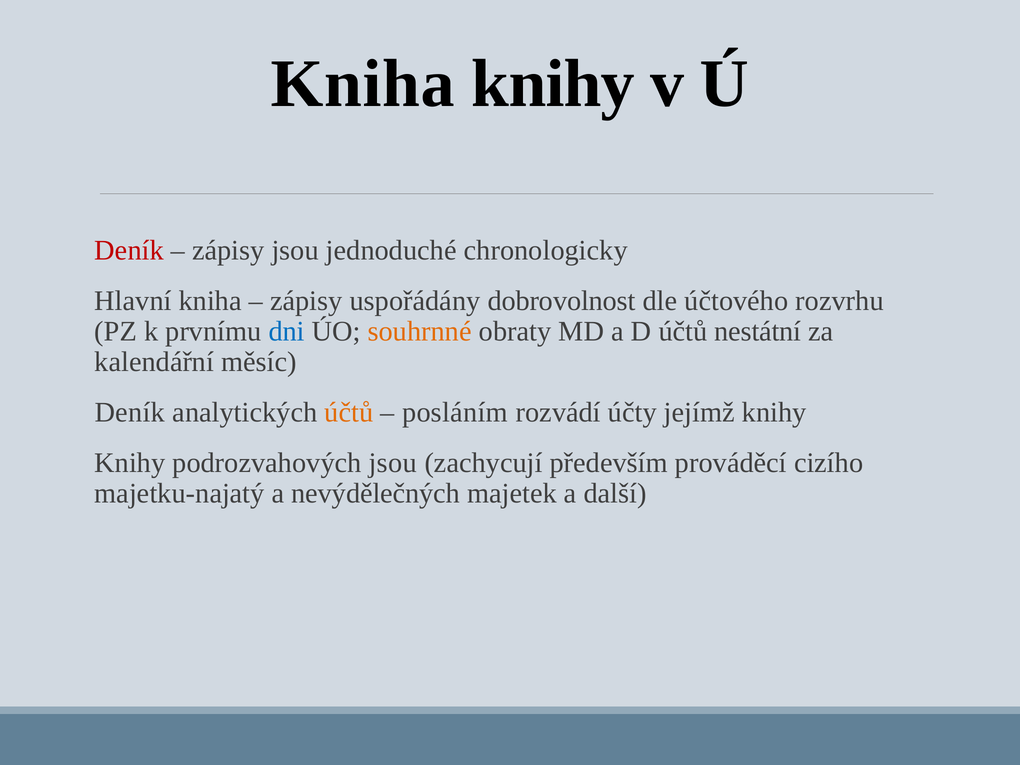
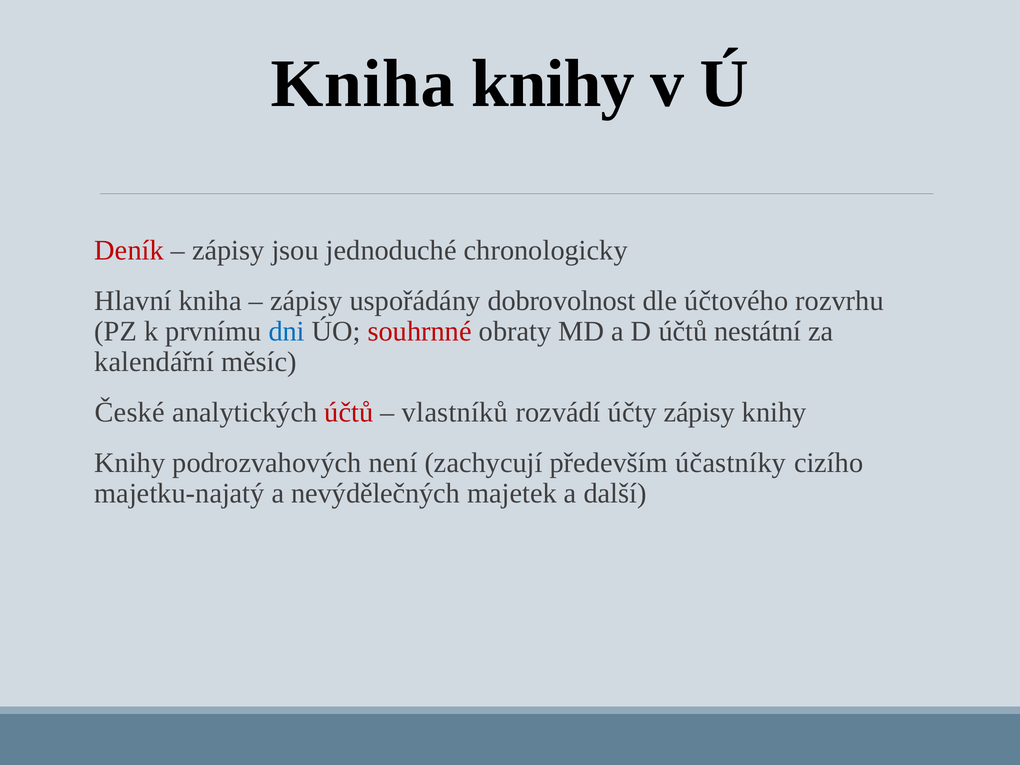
souhrnné colour: orange -> red
Deník at (130, 412): Deník -> České
účtů at (349, 412) colour: orange -> red
posláním: posláním -> vlastníků
účty jejímž: jejímž -> zápisy
podrozvahových jsou: jsou -> není
prováděcí: prováděcí -> účastníky
